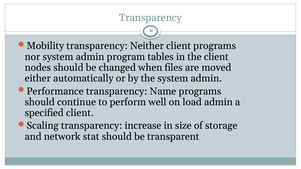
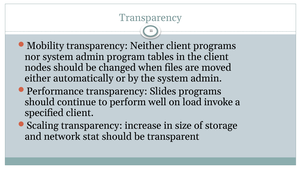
Name: Name -> Slides
load admin: admin -> invoke
